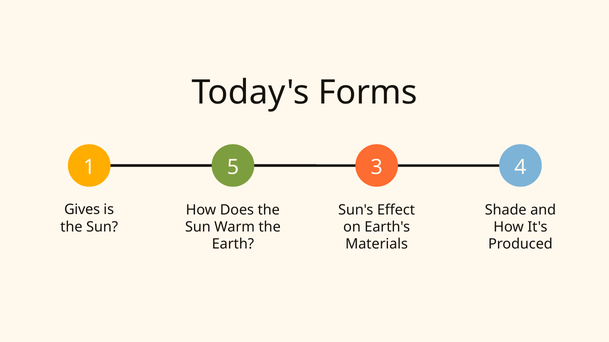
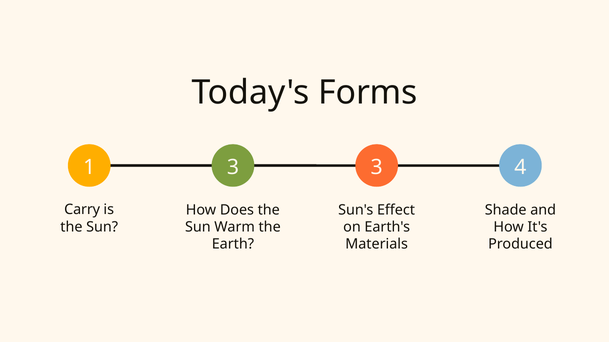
1 5: 5 -> 3
Gives: Gives -> Carry
